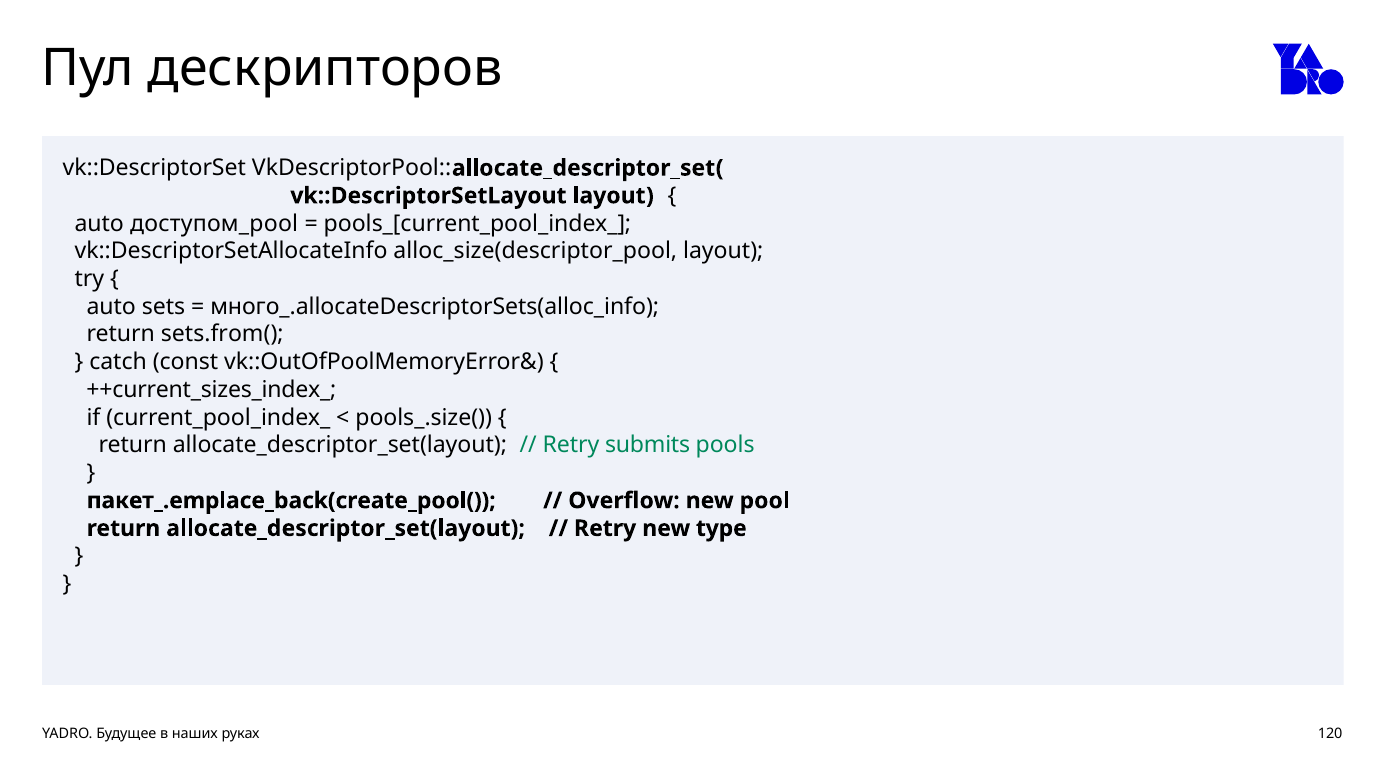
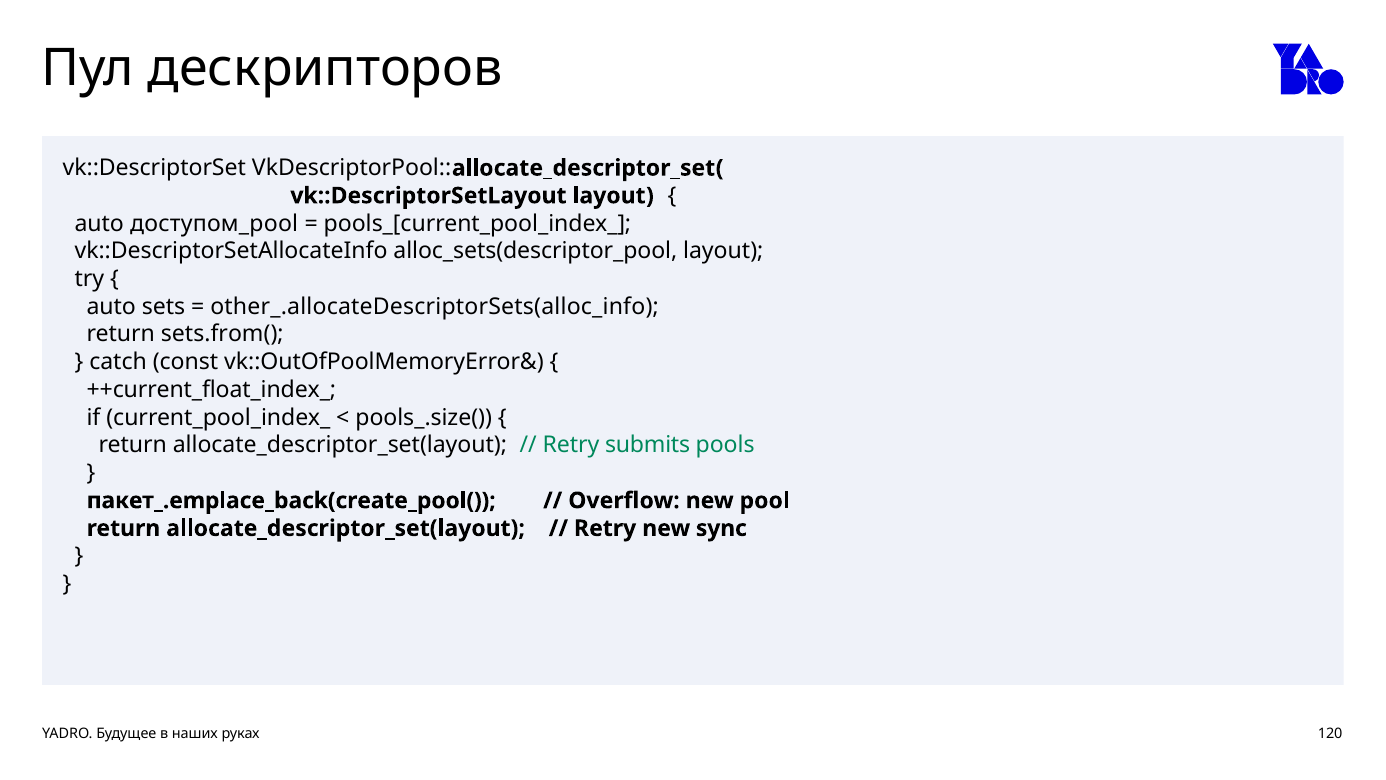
alloc_size(descriptor_pool: alloc_size(descriptor_pool -> alloc_sets(descriptor_pool
много_.allocateDescriptorSets(alloc_info: много_.allocateDescriptorSets(alloc_info -> other_.allocateDescriptorSets(alloc_info
++current_sizes_index_: ++current_sizes_index_ -> ++current_float_index_
type: type -> sync
